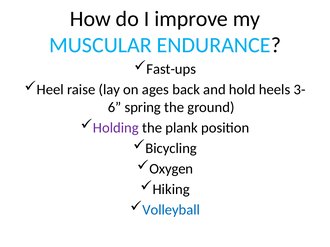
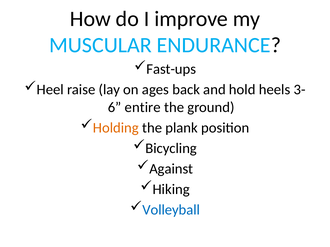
spring: spring -> entire
Holding colour: purple -> orange
Oxygen: Oxygen -> Against
